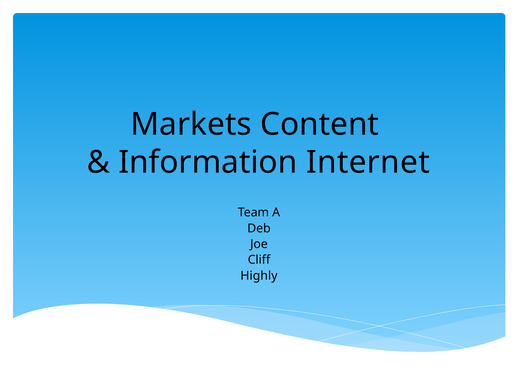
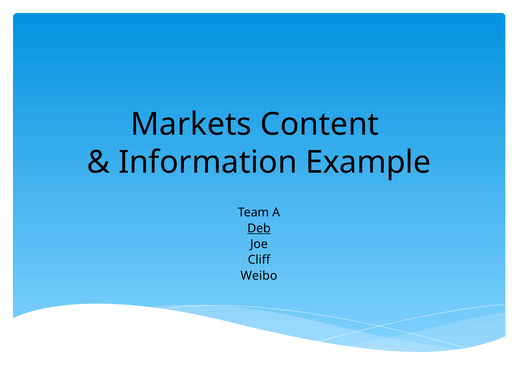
Internet: Internet -> Example
Deb underline: none -> present
Highly: Highly -> Weibo
